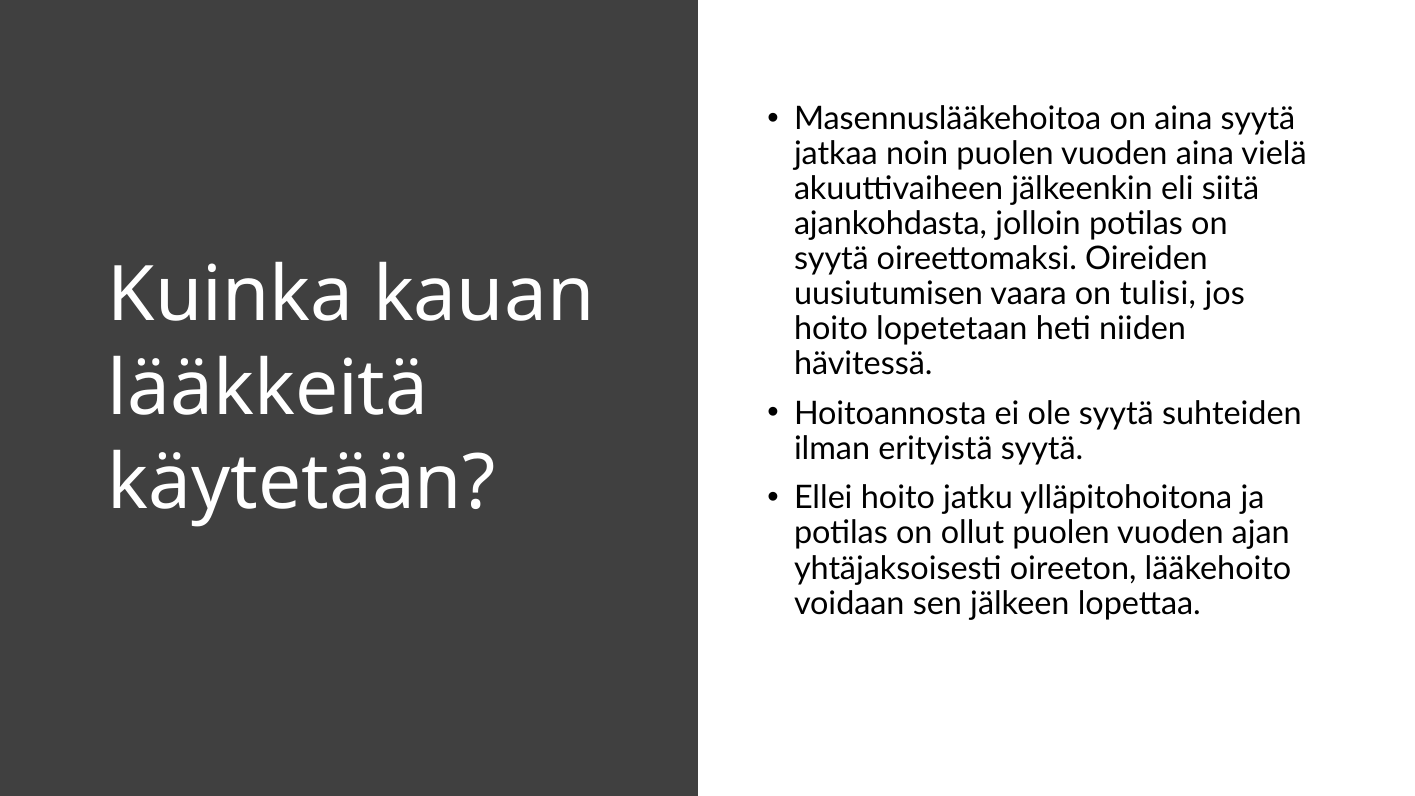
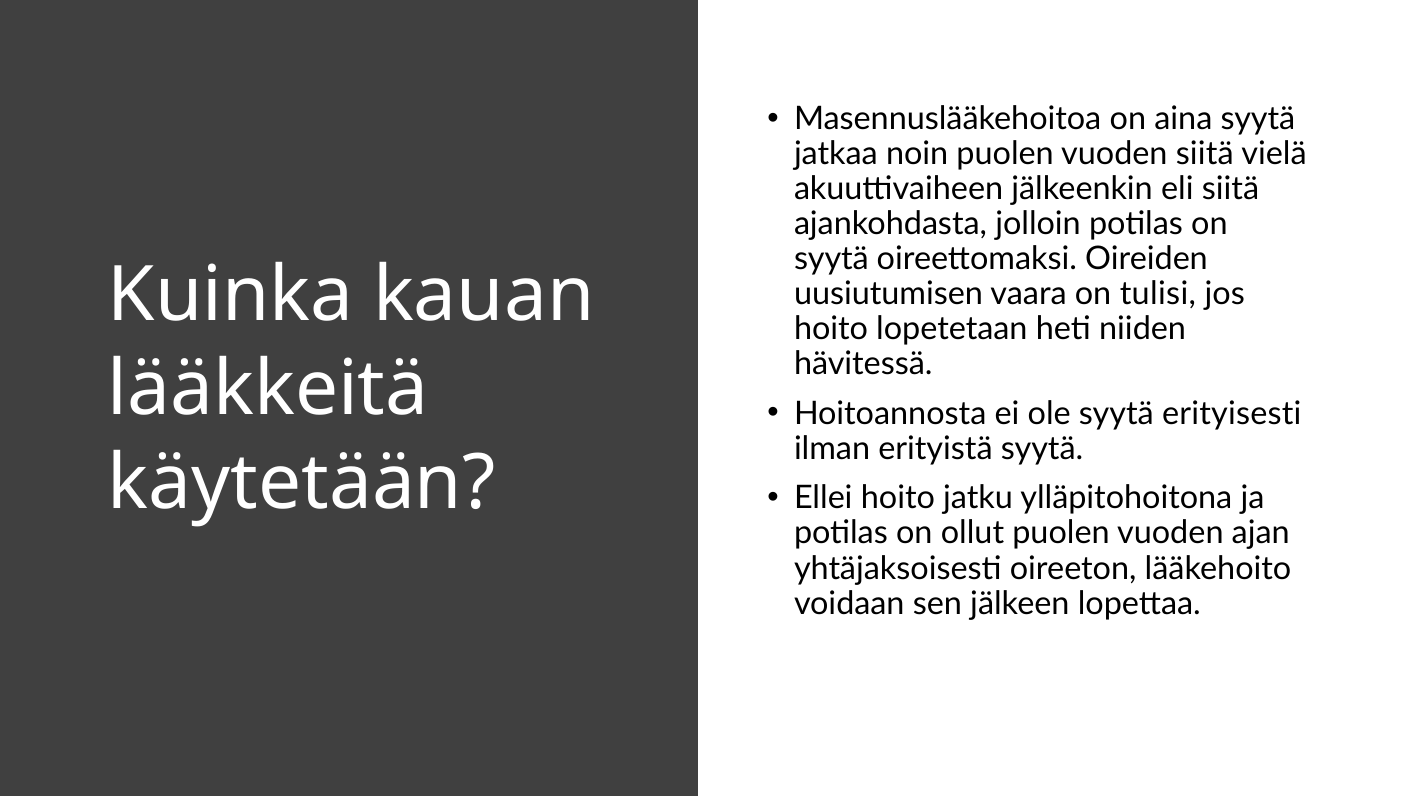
vuoden aina: aina -> siitä
suhteiden: suhteiden -> erityisesti
